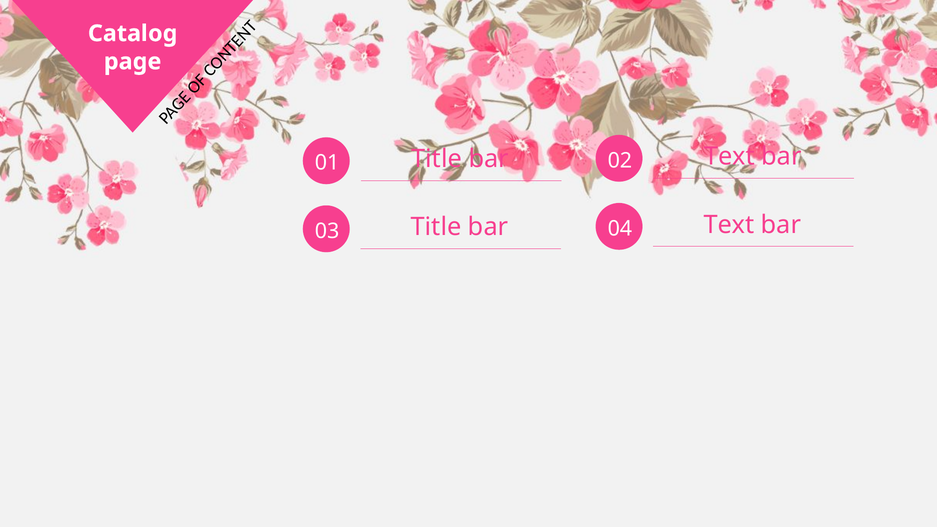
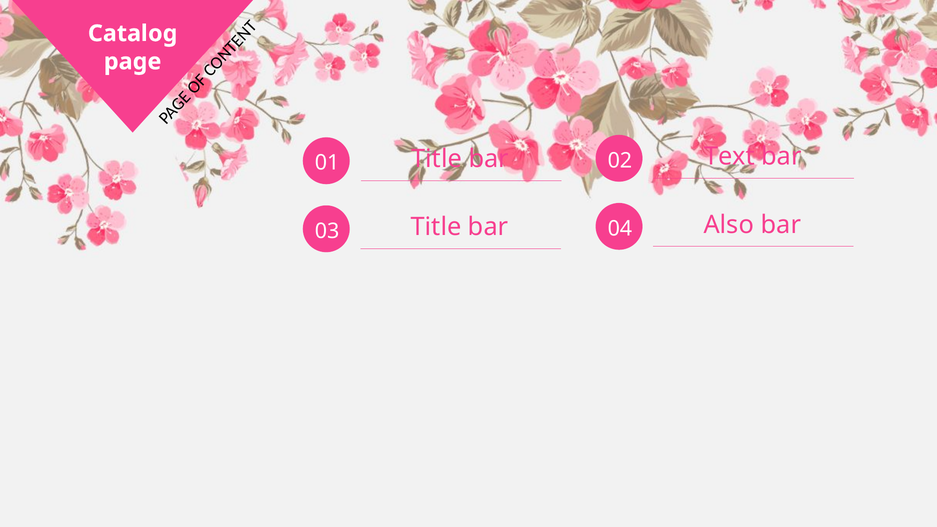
04 Text: Text -> Also
